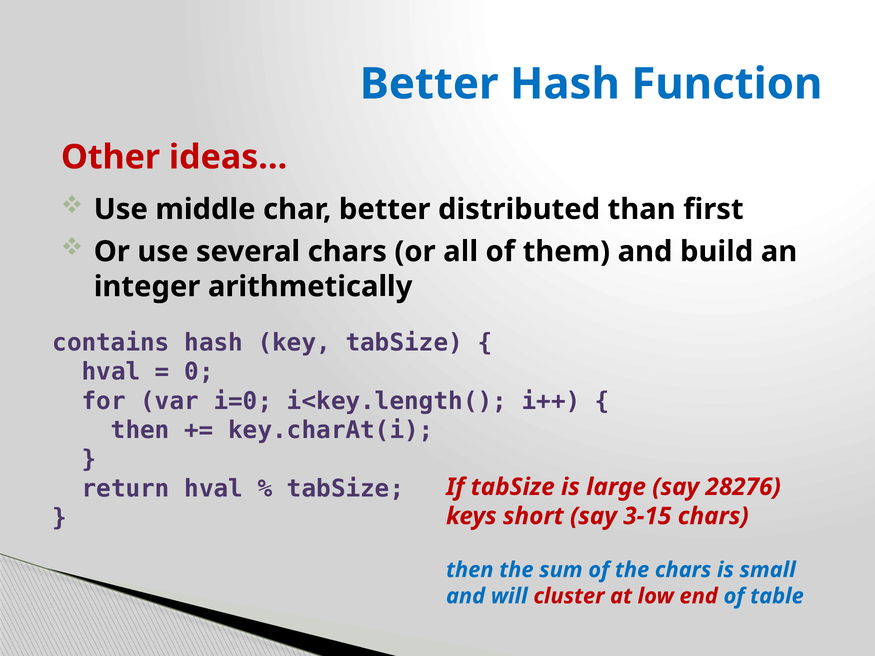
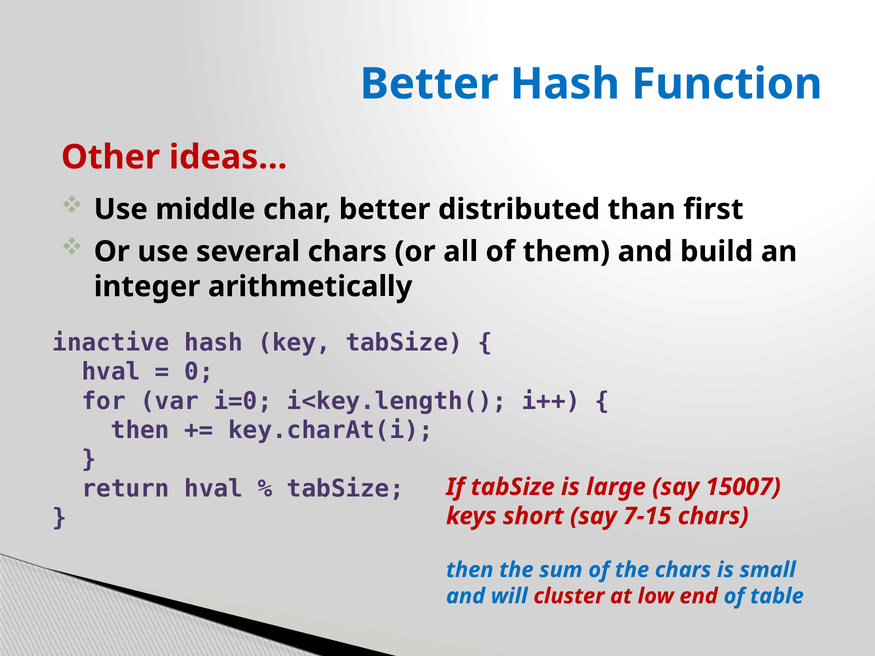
contains: contains -> inactive
28276: 28276 -> 15007
3-15: 3-15 -> 7-15
